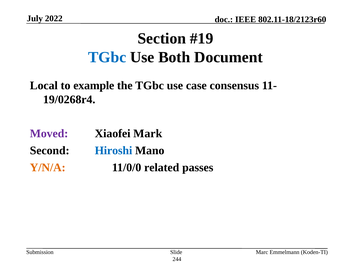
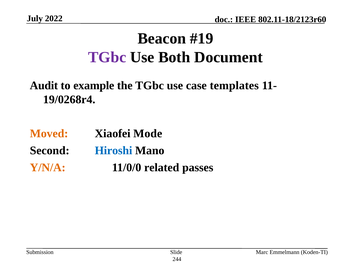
Section: Section -> Beacon
TGbc at (107, 57) colour: blue -> purple
Local: Local -> Audit
consensus: consensus -> templates
Moved colour: purple -> orange
Mark: Mark -> Mode
